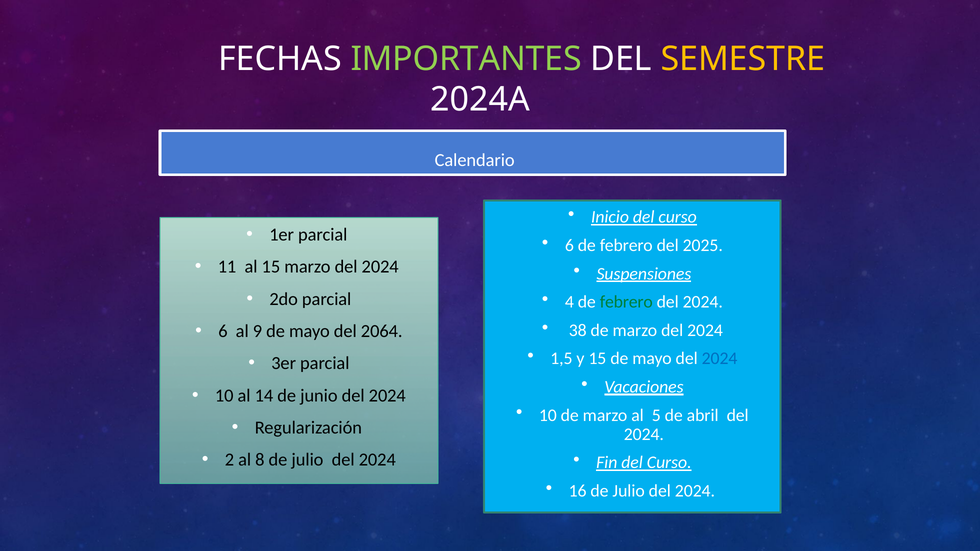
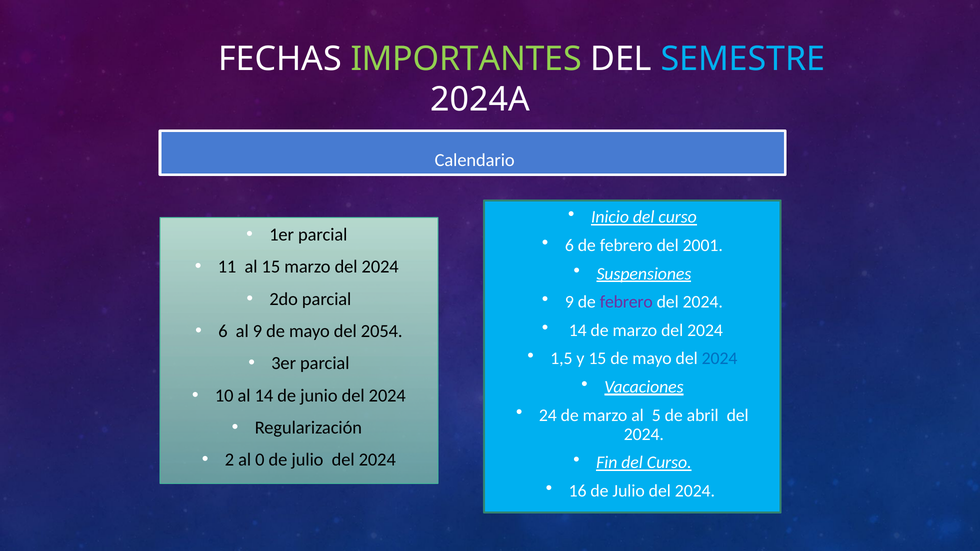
SEMESTRE colour: yellow -> light blue
2025: 2025 -> 2001
4 at (569, 302): 4 -> 9
febrero at (626, 302) colour: green -> purple
38 at (578, 330): 38 -> 14
2064: 2064 -> 2054
10 at (548, 415): 10 -> 24
8: 8 -> 0
